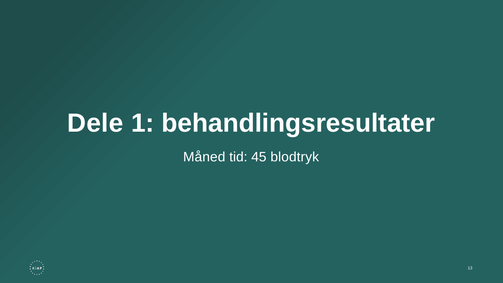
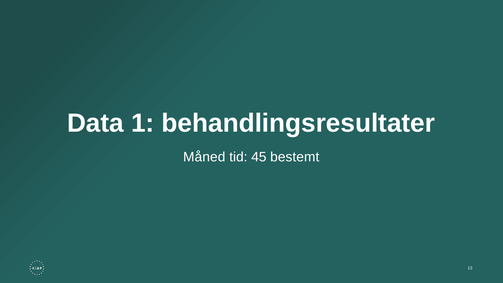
Dele: Dele -> Data
blodtryk: blodtryk -> bestemt
